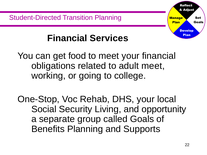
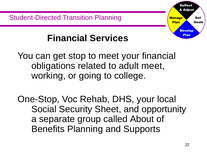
food: food -> stop
Living: Living -> Sheet
Goals: Goals -> About
